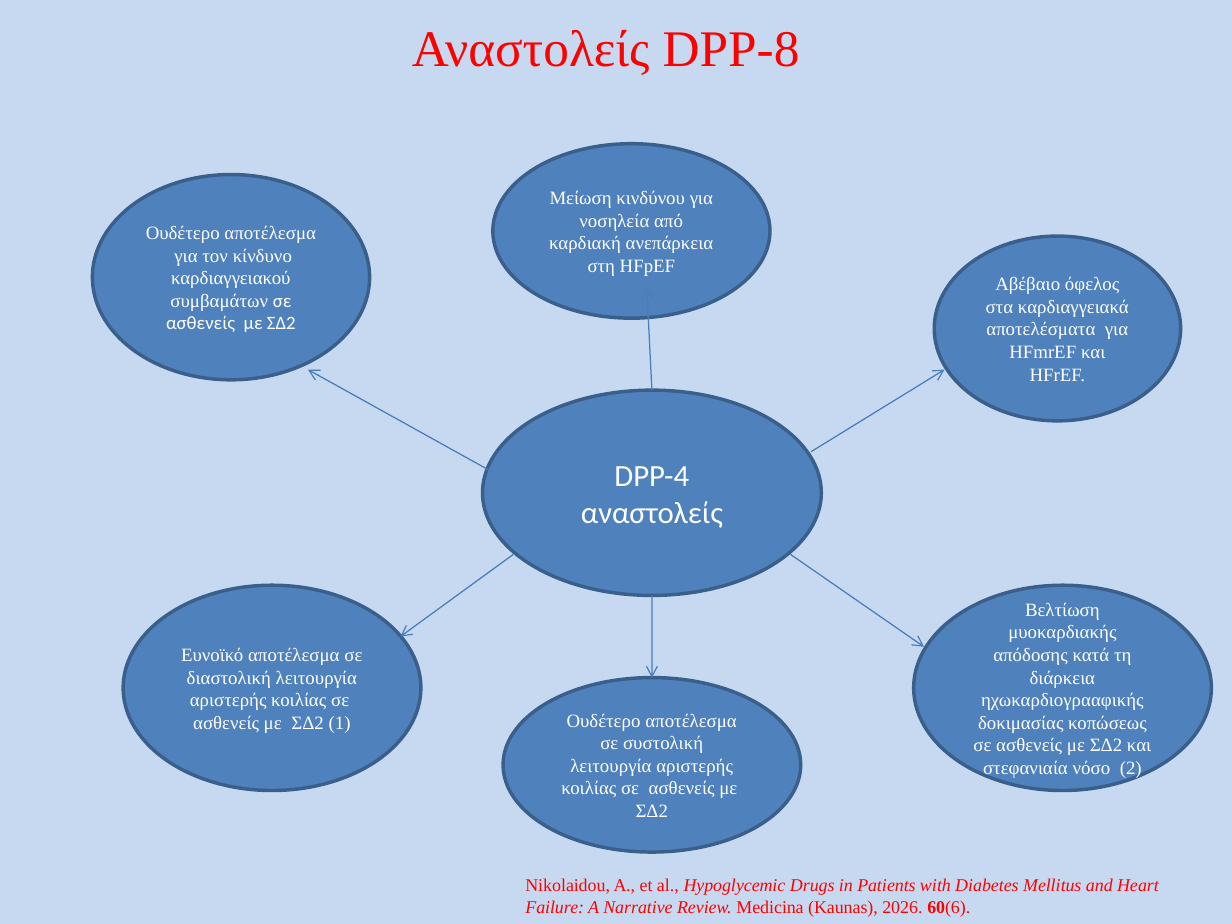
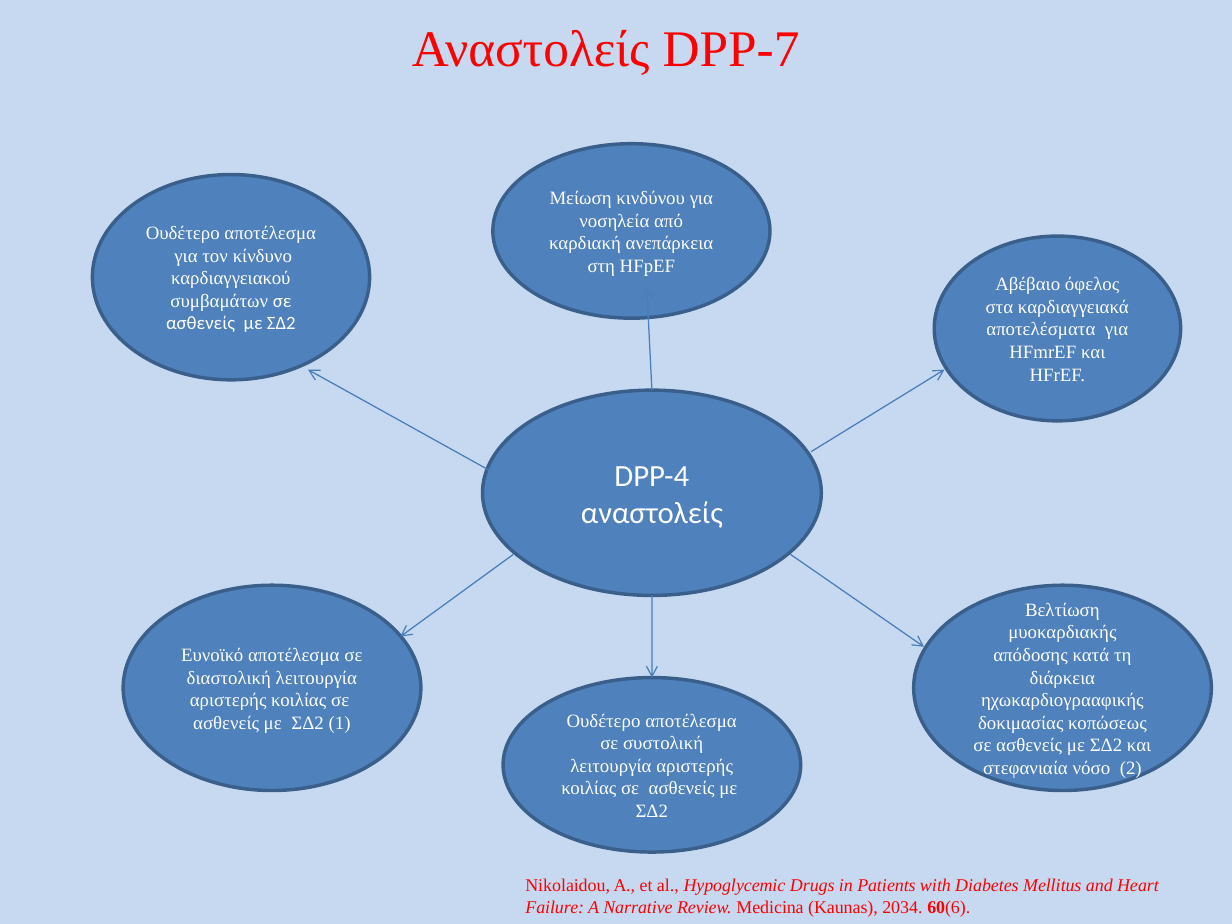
DPP-8: DPP-8 -> DPP-7
2026: 2026 -> 2034
